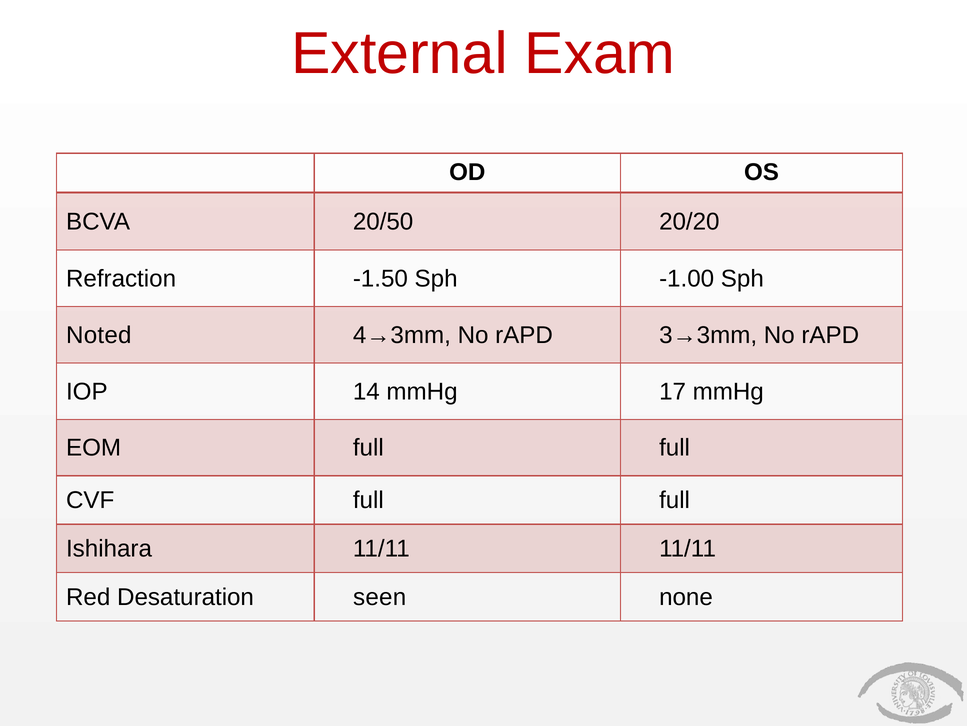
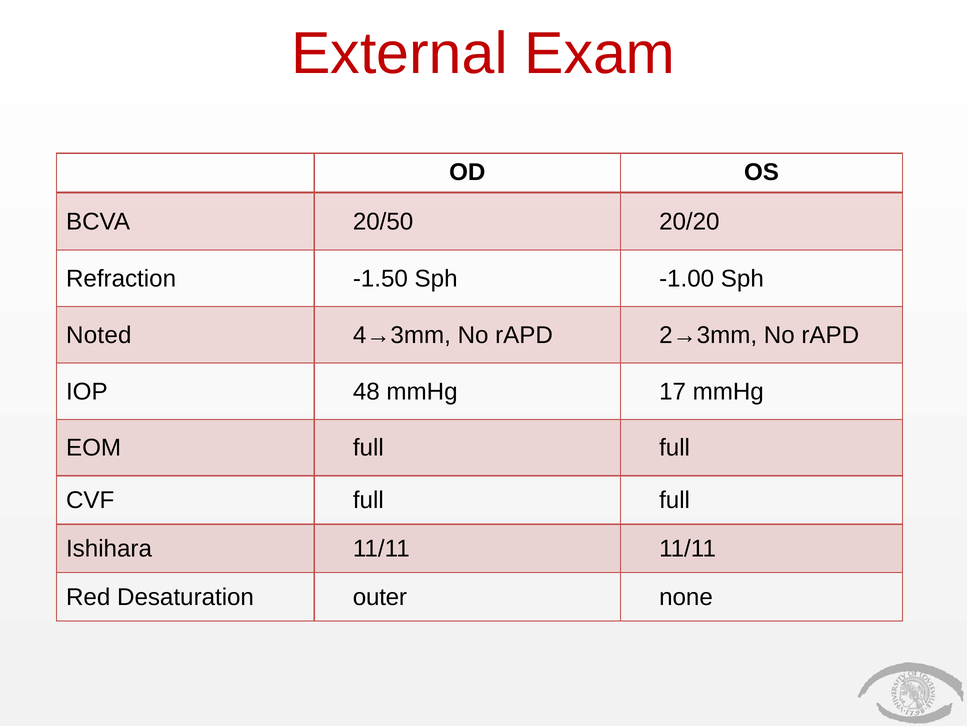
3→3mm: 3→3mm -> 2→3mm
14: 14 -> 48
seen: seen -> outer
